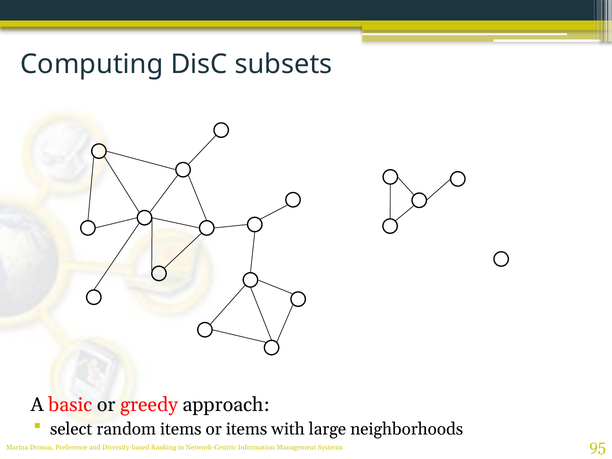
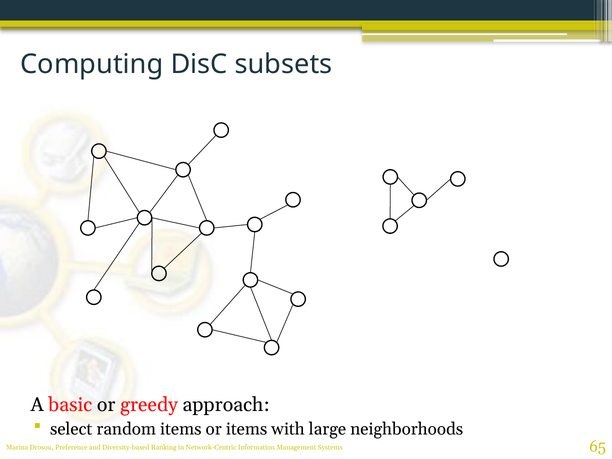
95: 95 -> 65
